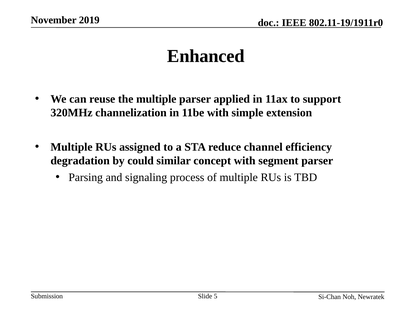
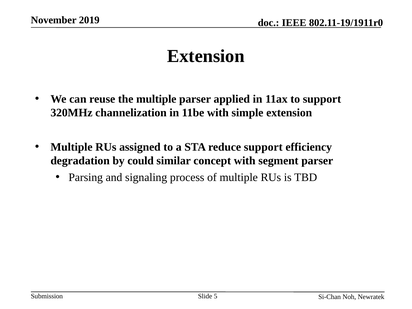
Enhanced at (206, 56): Enhanced -> Extension
reduce channel: channel -> support
